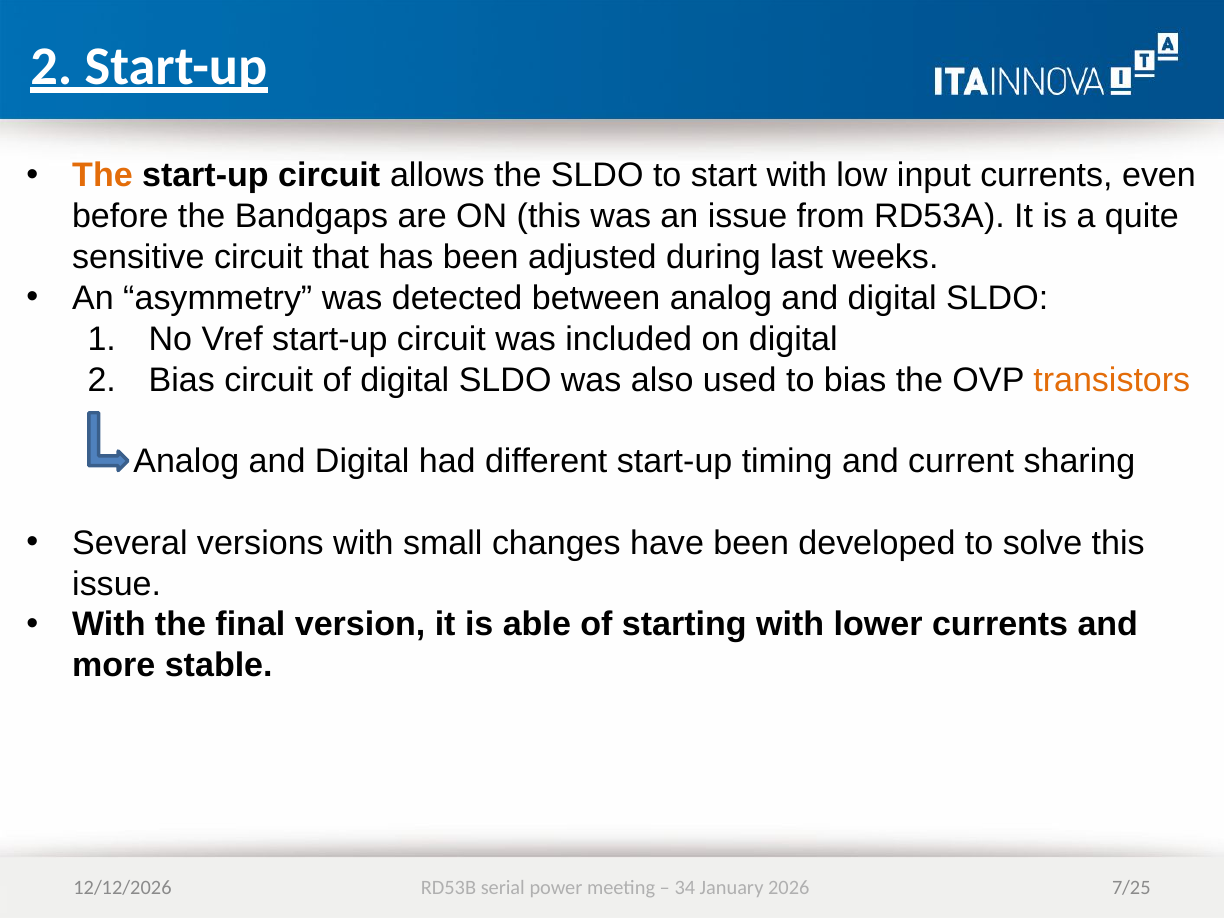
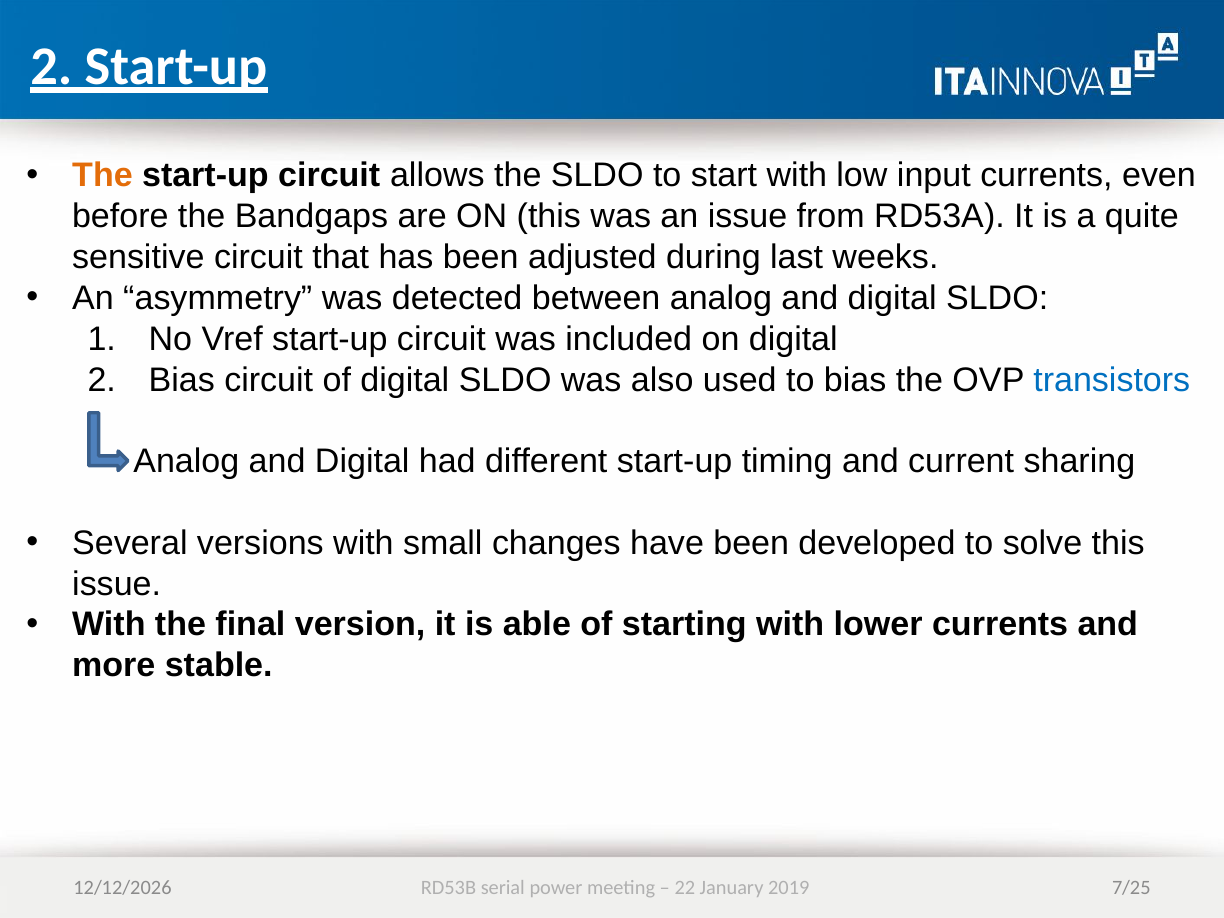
transistors colour: orange -> blue
34: 34 -> 22
2026: 2026 -> 2019
